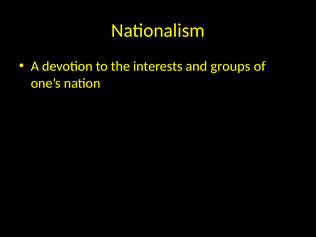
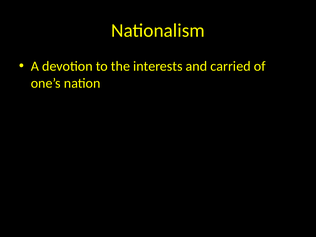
groups: groups -> carried
